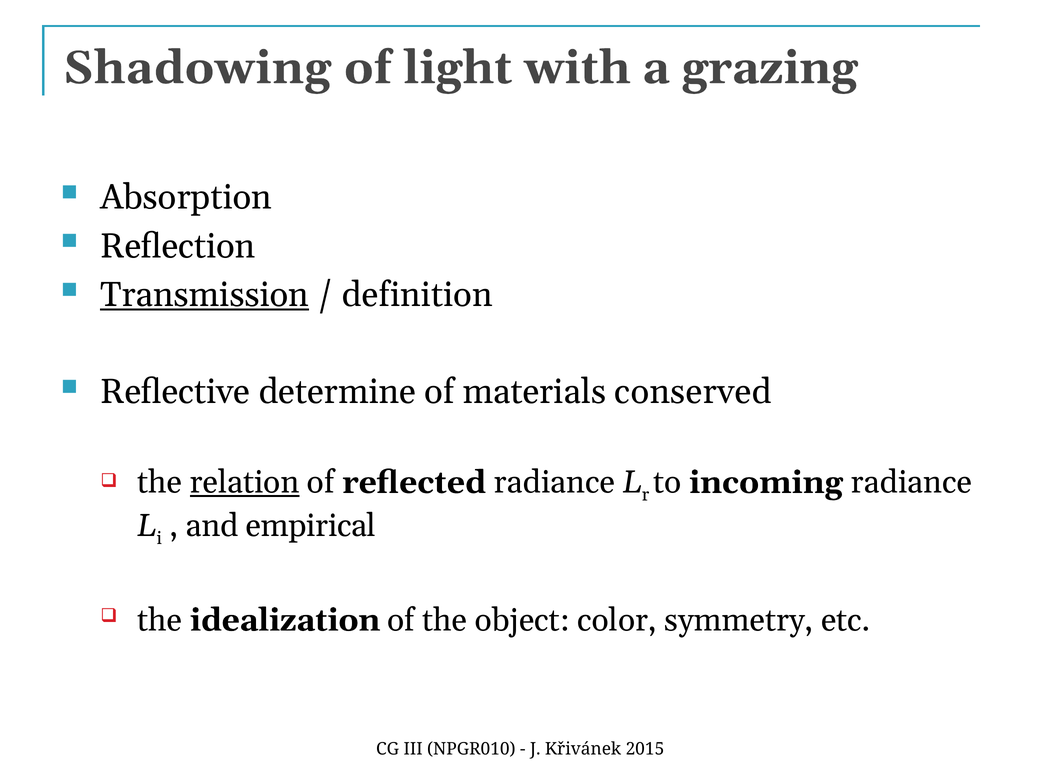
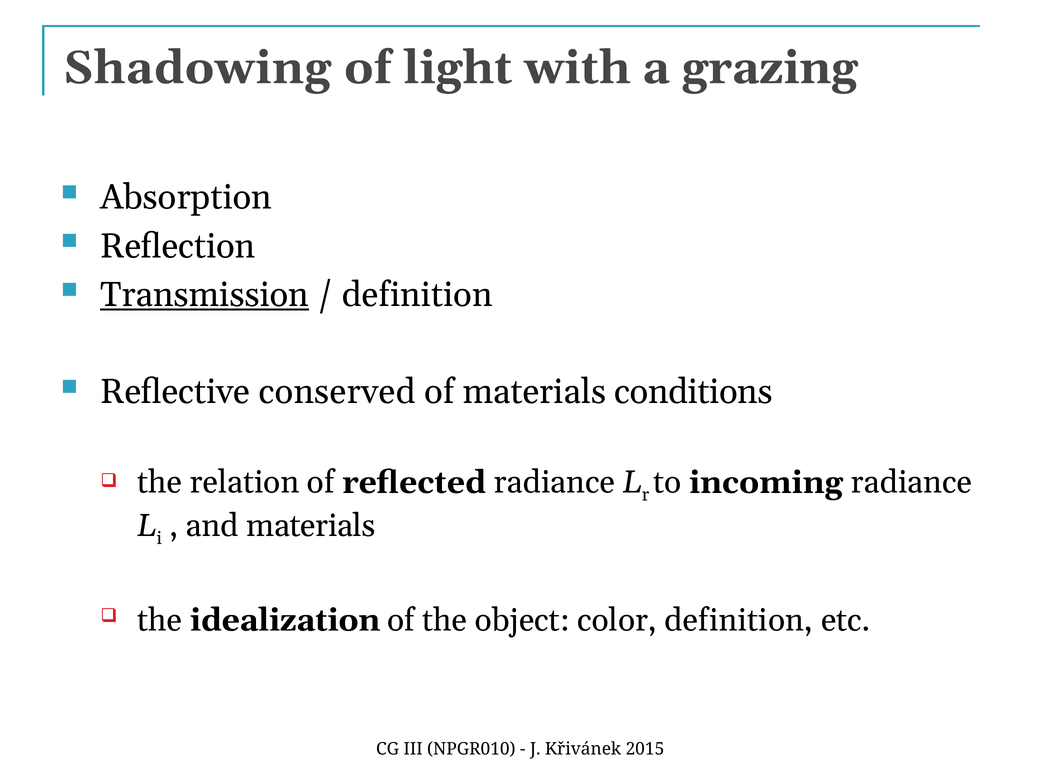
determine: determine -> conserved
conserved: conserved -> conditions
relation underline: present -> none
and empirical: empirical -> materials
color symmetry: symmetry -> definition
